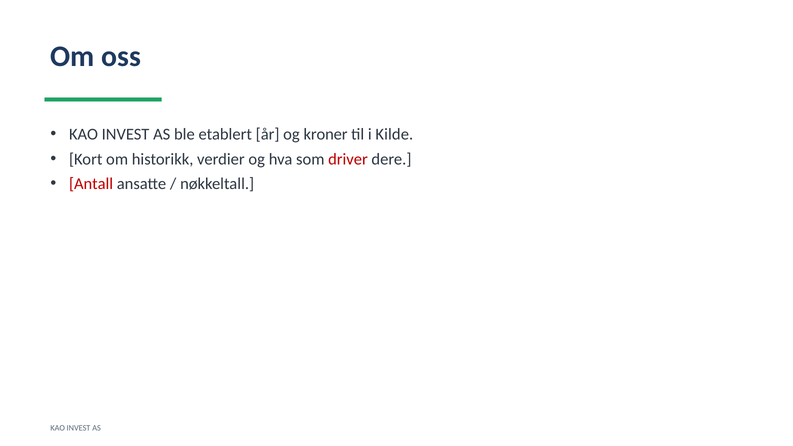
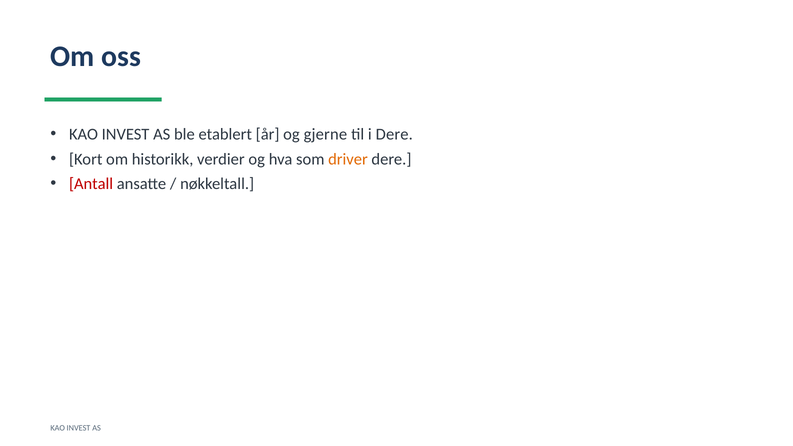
kroner: kroner -> gjerne
i Kilde: Kilde -> Dere
driver colour: red -> orange
